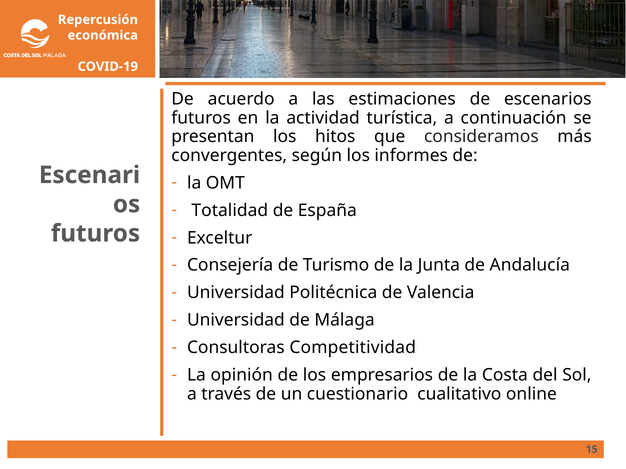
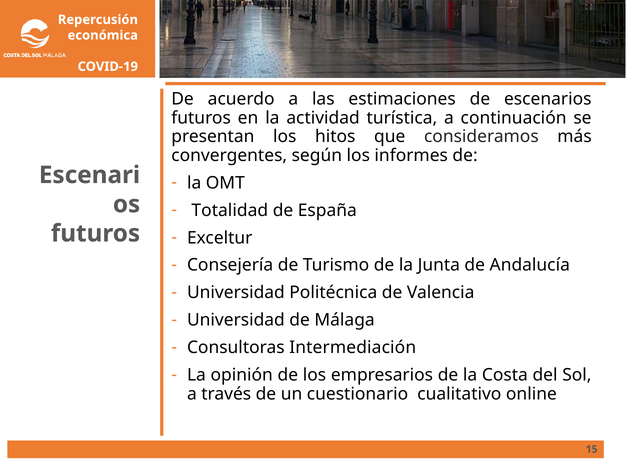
Competitividad: Competitividad -> Intermediación
